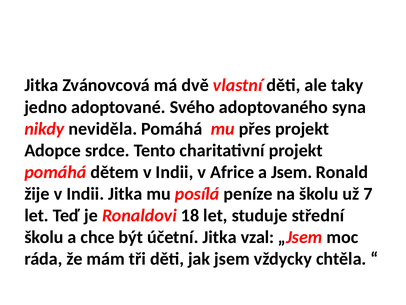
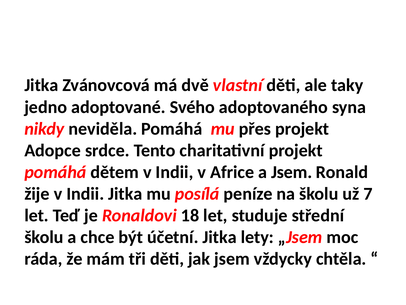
vzal: vzal -> lety
